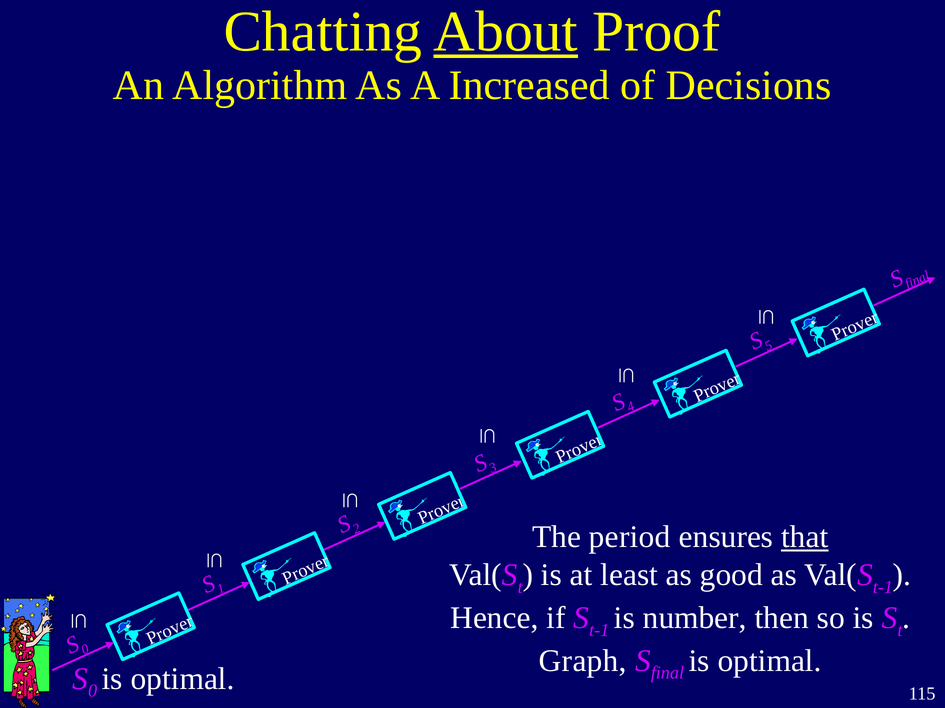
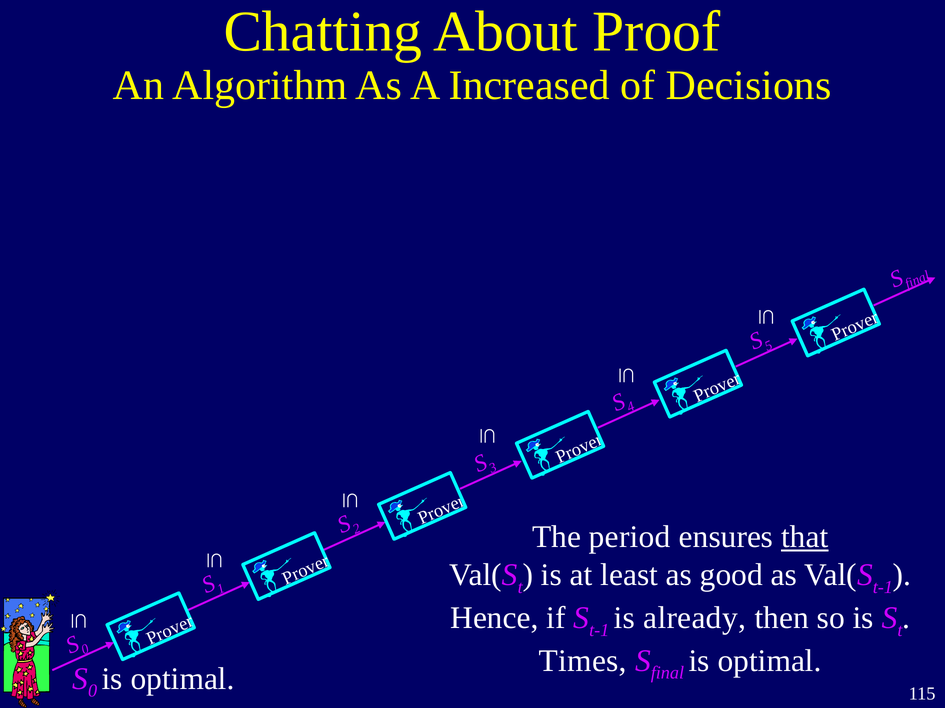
About underline: present -> none
number: number -> already
Graph: Graph -> Times
